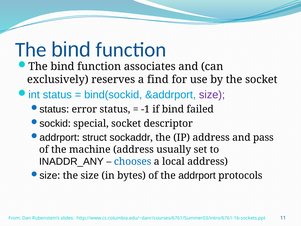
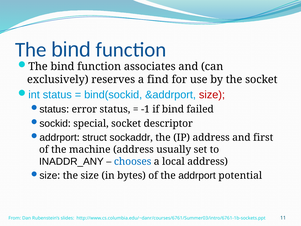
size at (212, 95) colour: purple -> red
pass: pass -> first
protocols: protocols -> potential
